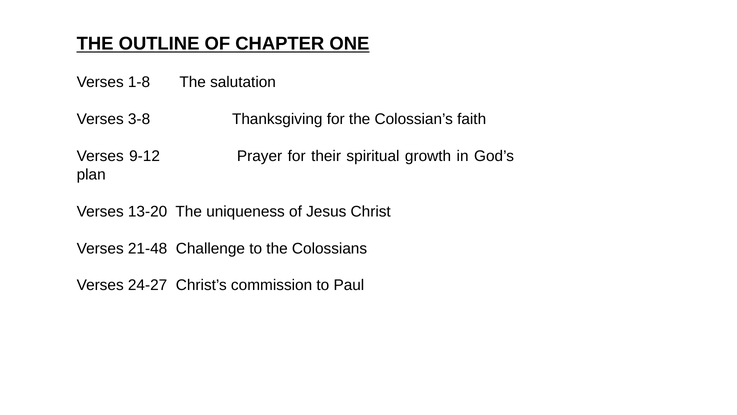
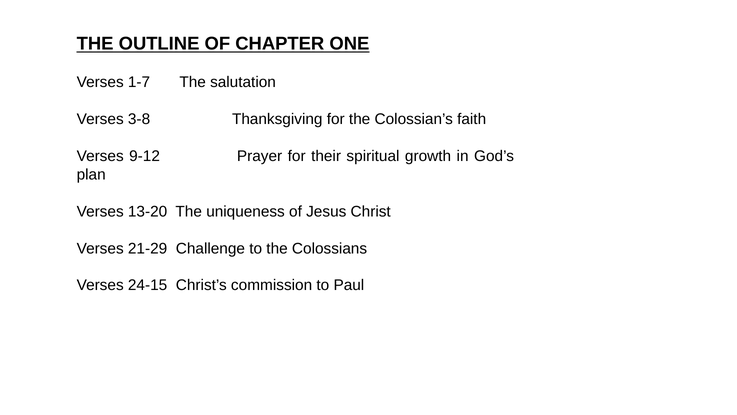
1-8: 1-8 -> 1-7
21-48: 21-48 -> 21-29
24-27: 24-27 -> 24-15
